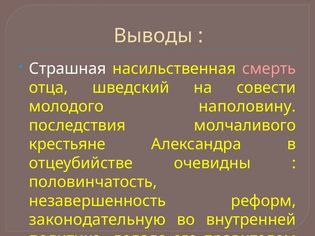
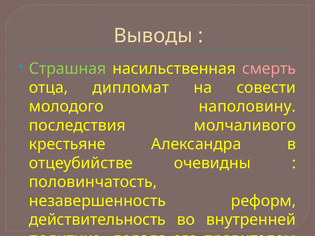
Страшная colour: white -> light green
шведский: шведский -> дипломат
законодательную: законодательную -> действительность
